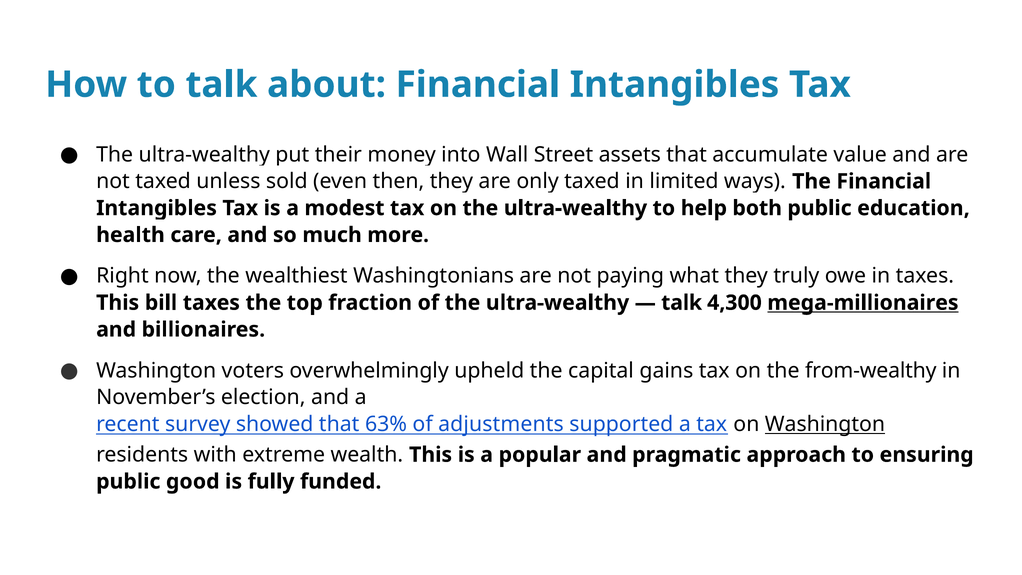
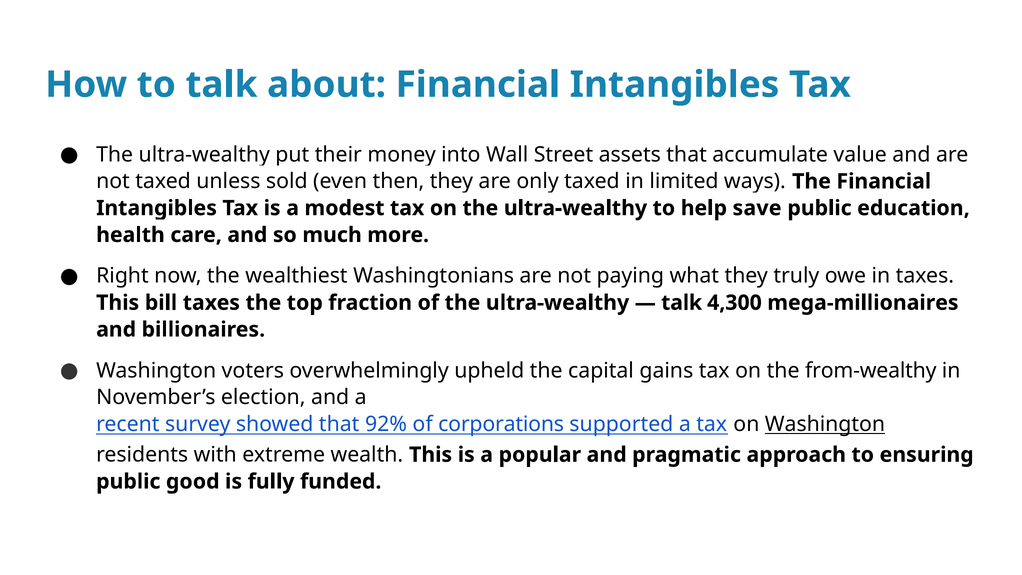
both: both -> save
mega-millionaires underline: present -> none
63%: 63% -> 92%
adjustments: adjustments -> corporations
